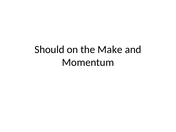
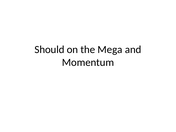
Make: Make -> Mega
